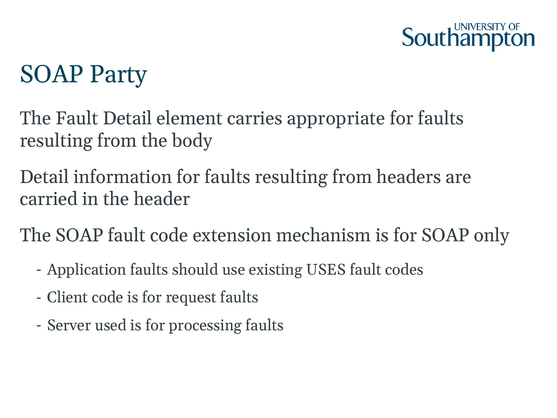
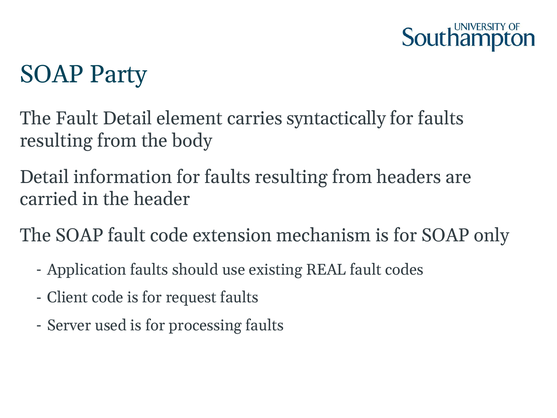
appropriate: appropriate -> syntactically
USES: USES -> REAL
